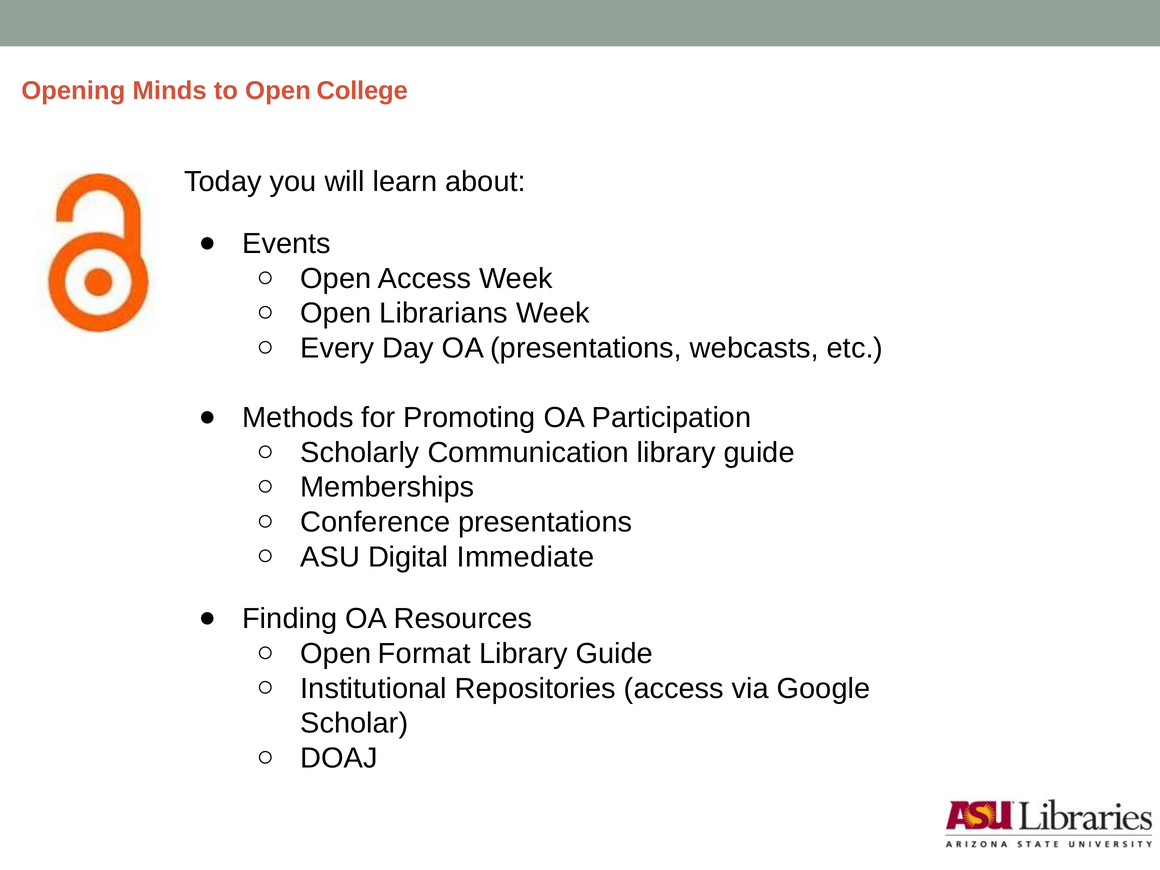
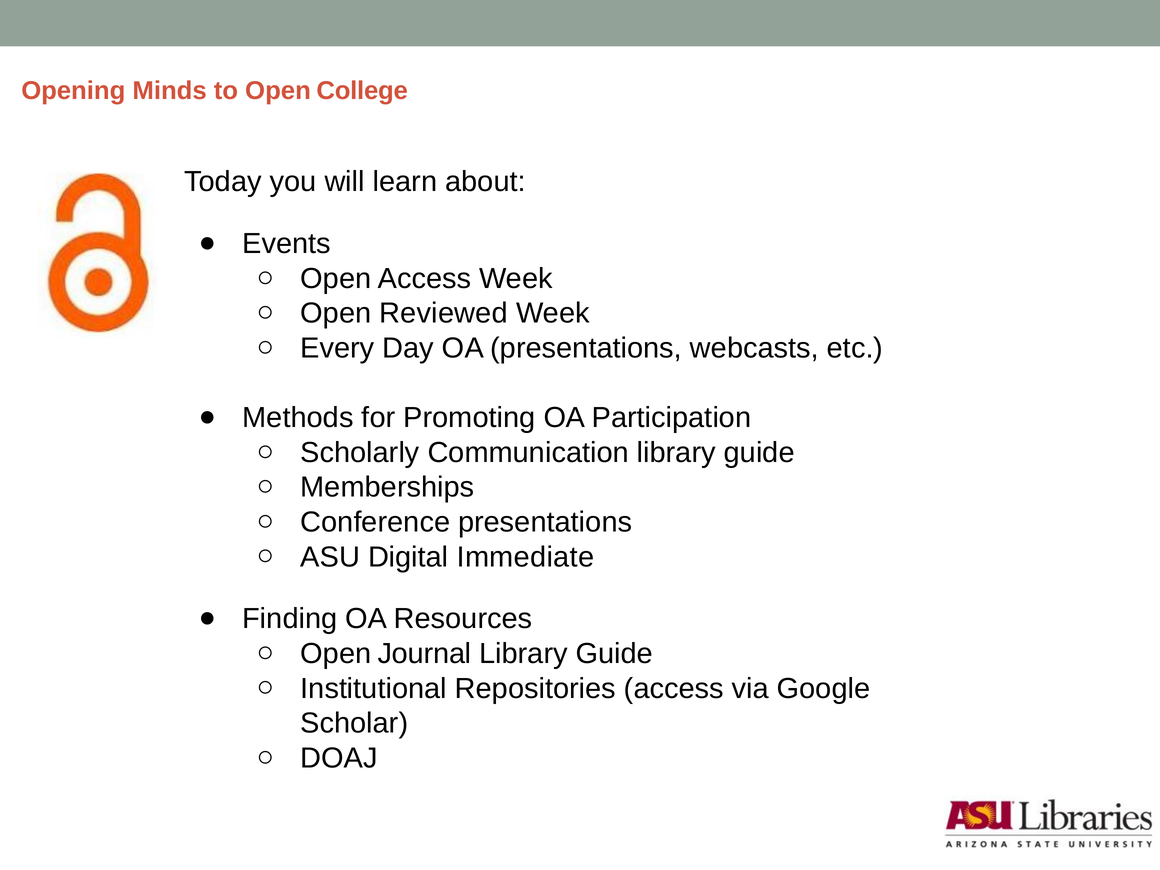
Librarians: Librarians -> Reviewed
Format: Format -> Journal
